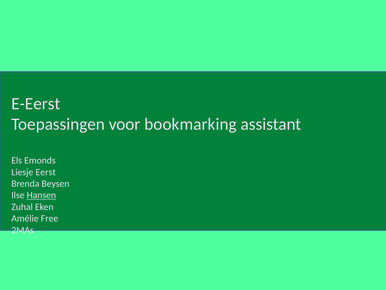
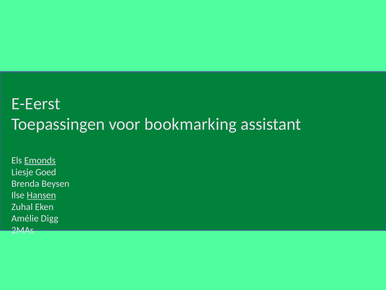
Emonds underline: none -> present
Eerst: Eerst -> Goed
Free: Free -> Digg
